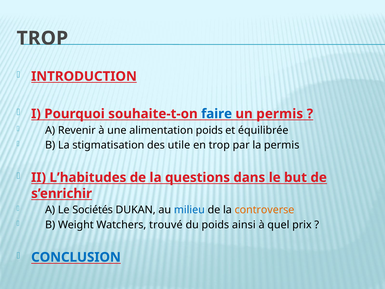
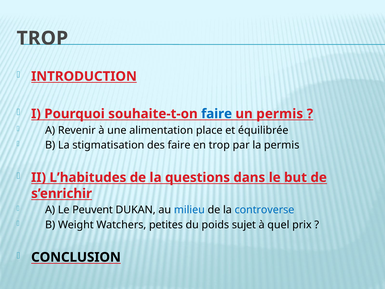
alimentation poids: poids -> place
des utile: utile -> faire
Sociétés: Sociétés -> Peuvent
controverse colour: orange -> blue
trouvé: trouvé -> petites
ainsi: ainsi -> sujet
CONCLUSION colour: blue -> black
